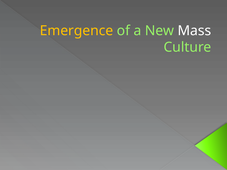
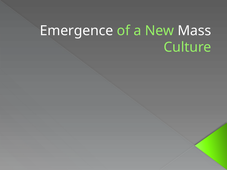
Emergence colour: yellow -> white
